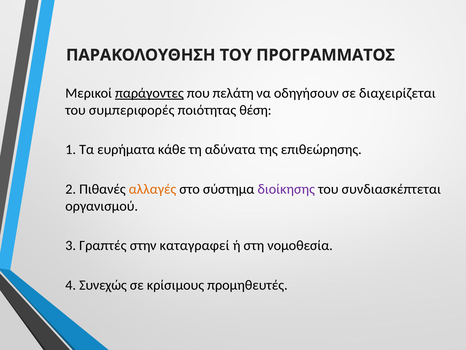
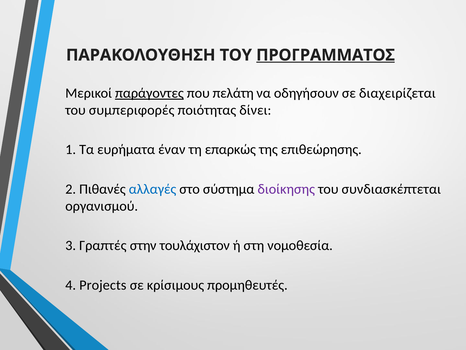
ΠΡΟΓΡΑΜΜΑΤΟΣ underline: none -> present
θέση: θέση -> δίνει
κάθε: κάθε -> έναν
αδύνατα: αδύνατα -> επαρκώς
αλλαγές colour: orange -> blue
καταγραφεί: καταγραφεί -> τουλάχιστον
Συνεχώς: Συνεχώς -> Projects
